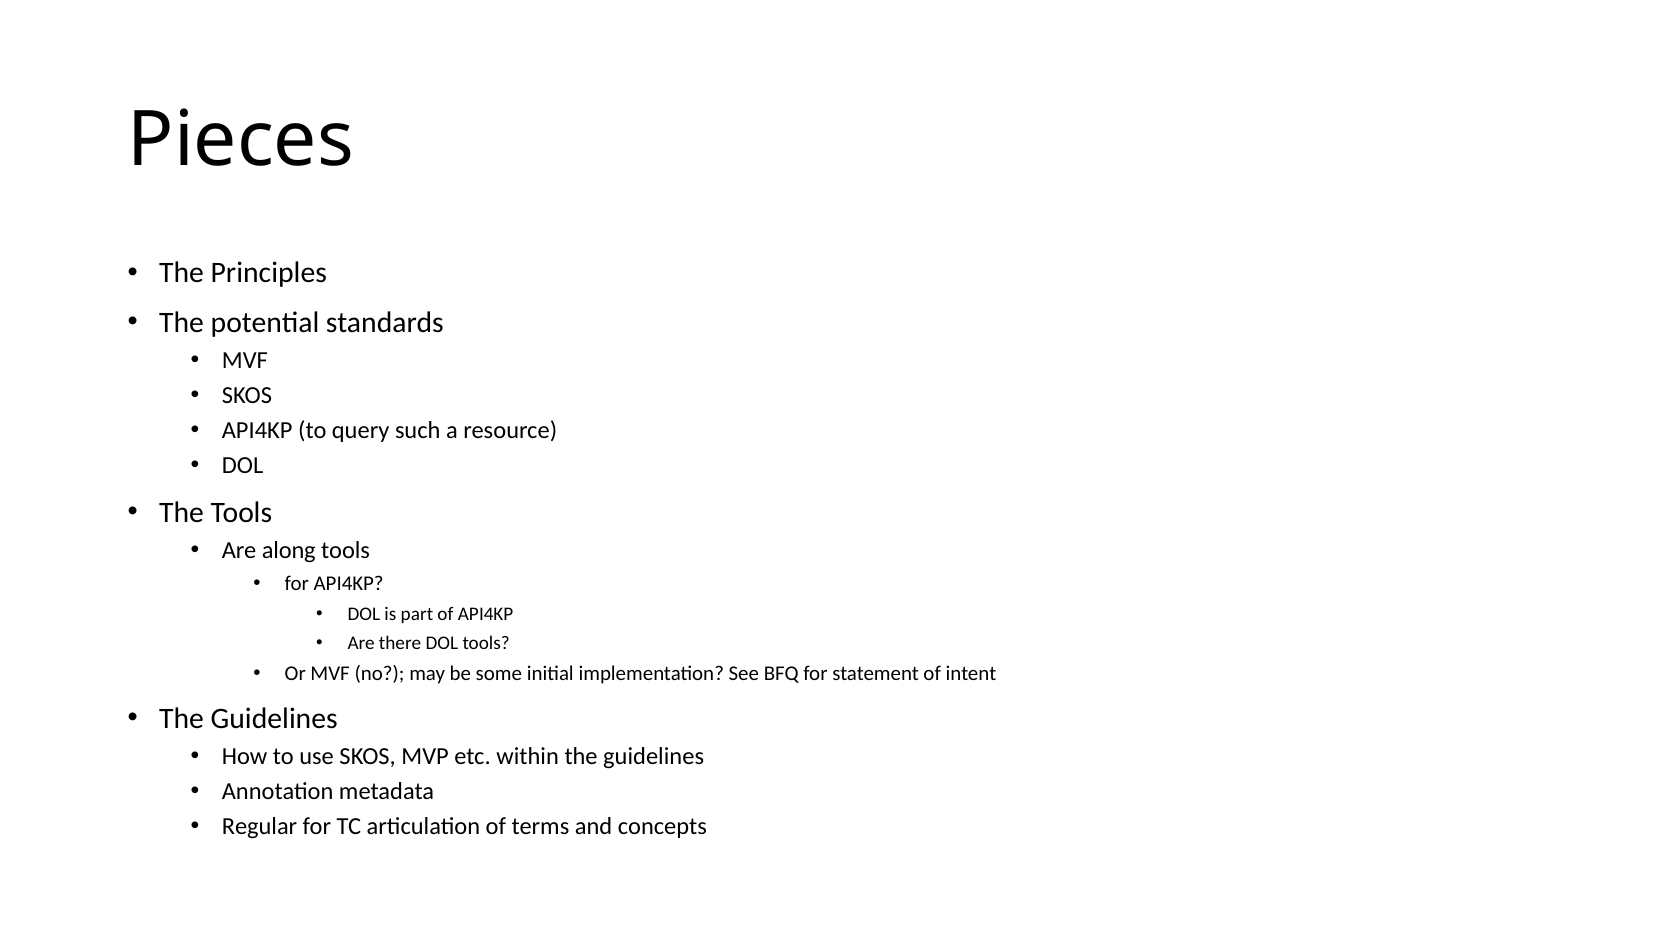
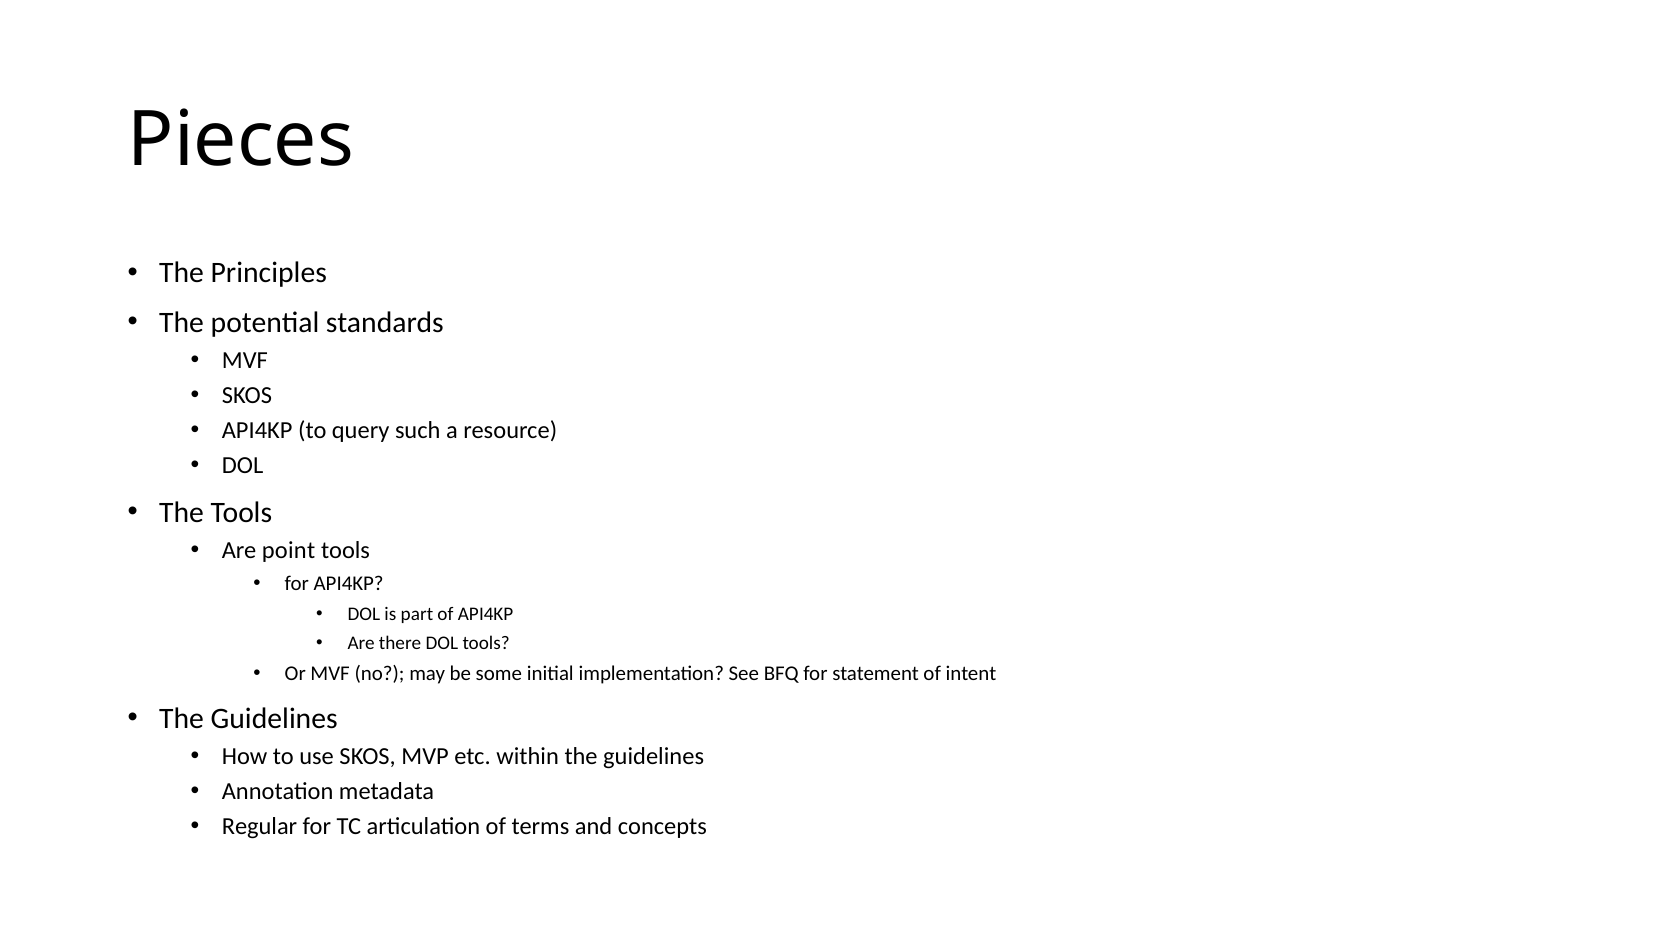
along: along -> point
